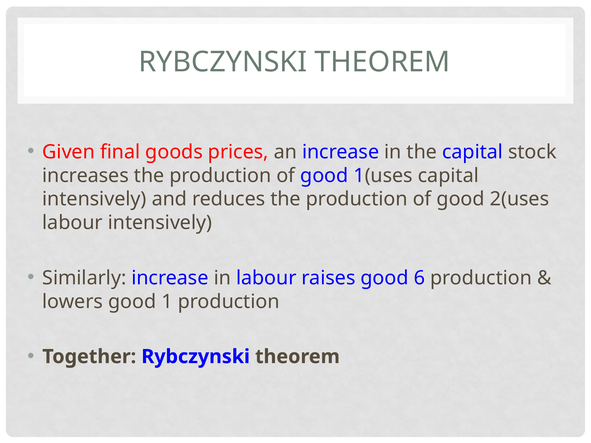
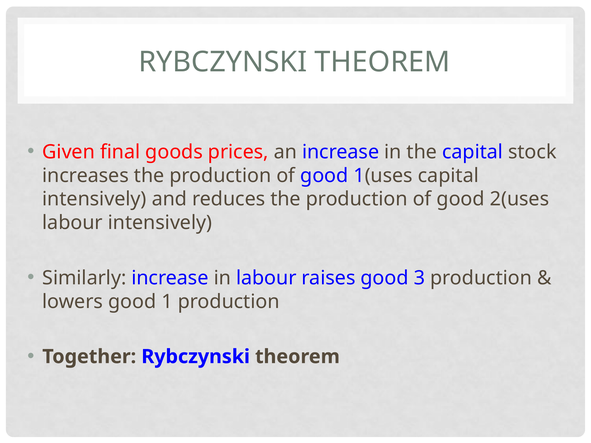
6: 6 -> 3
